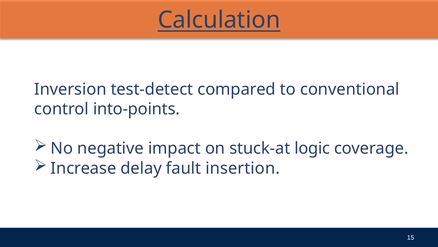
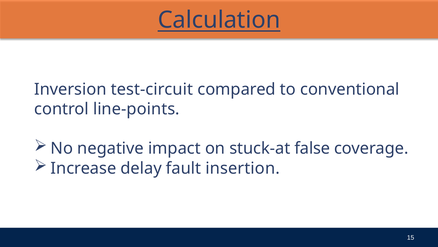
test-detect: test-detect -> test-circuit
into-points: into-points -> line-points
logic: logic -> false
